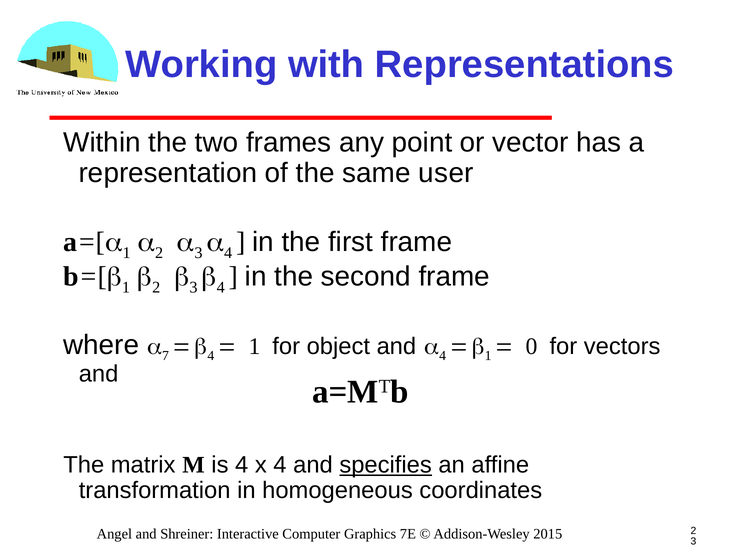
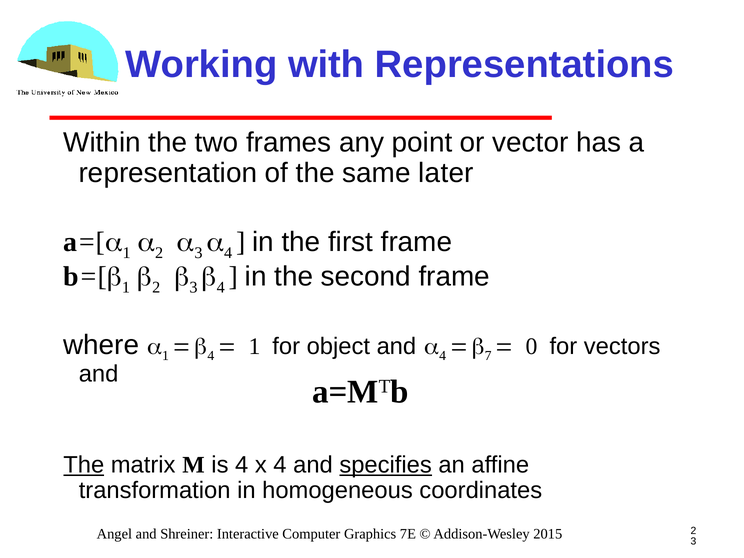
user: user -> later
where a 7: 7 -> 1
1 at (488, 356): 1 -> 7
The at (84, 465) underline: none -> present
